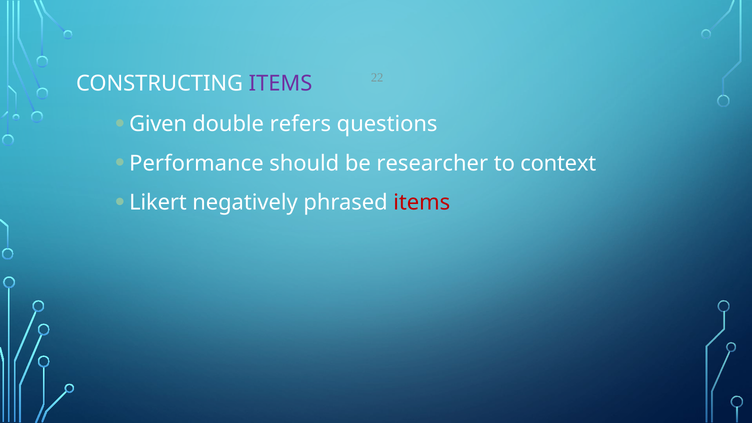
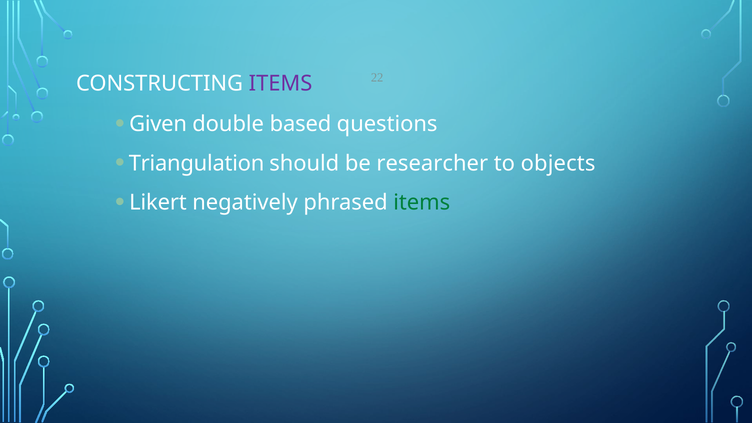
refers: refers -> based
Performance: Performance -> Triangulation
context: context -> objects
items at (422, 203) colour: red -> green
